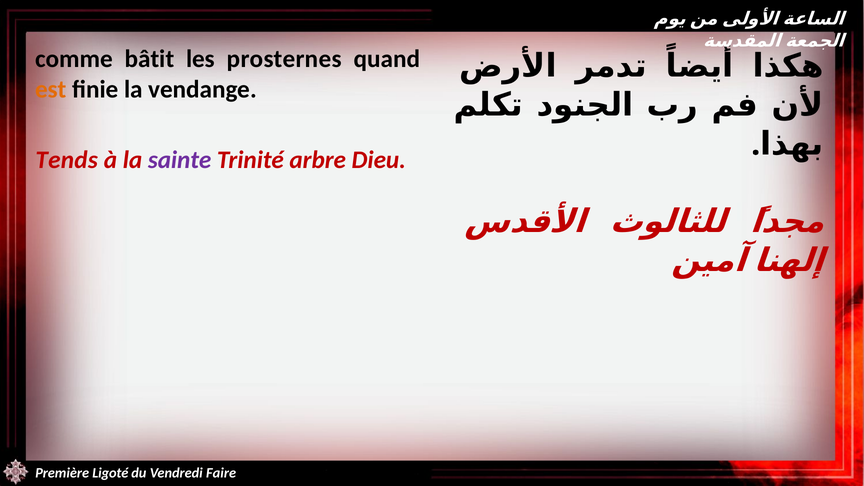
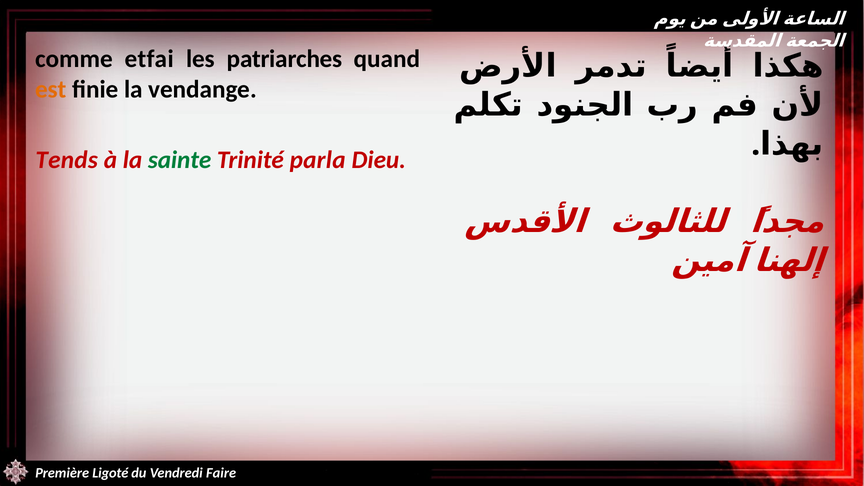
bâtit: bâtit -> etfai
prosternes: prosternes -> patriarches
sainte colour: purple -> green
arbre: arbre -> parla
